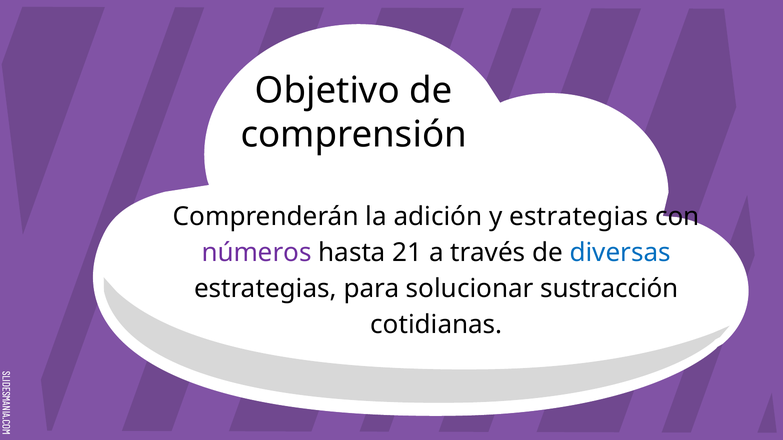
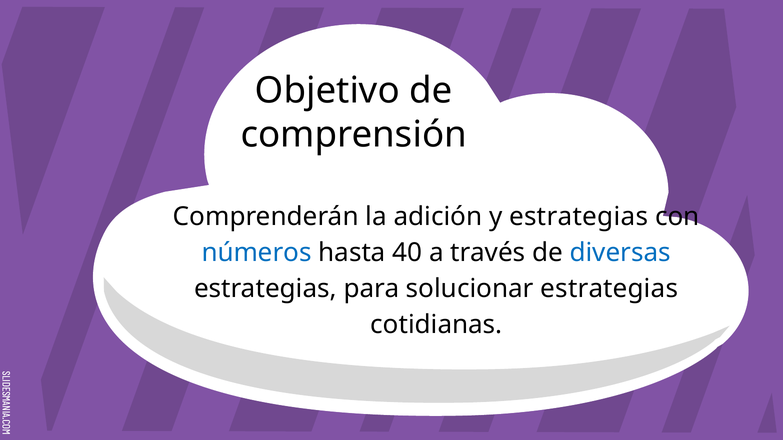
números colour: purple -> blue
21: 21 -> 40
solucionar sustracción: sustracción -> estrategias
